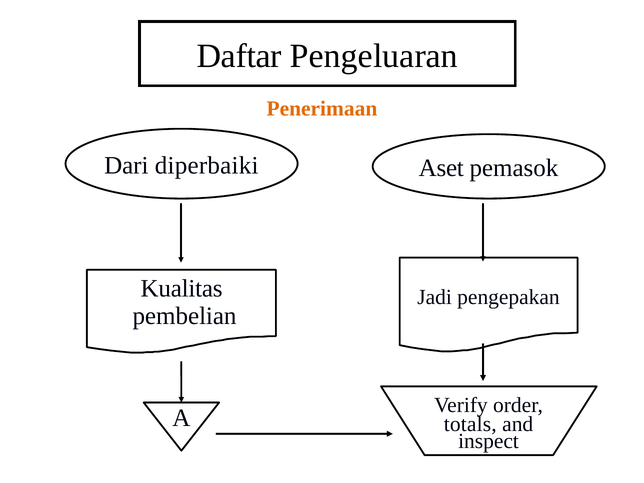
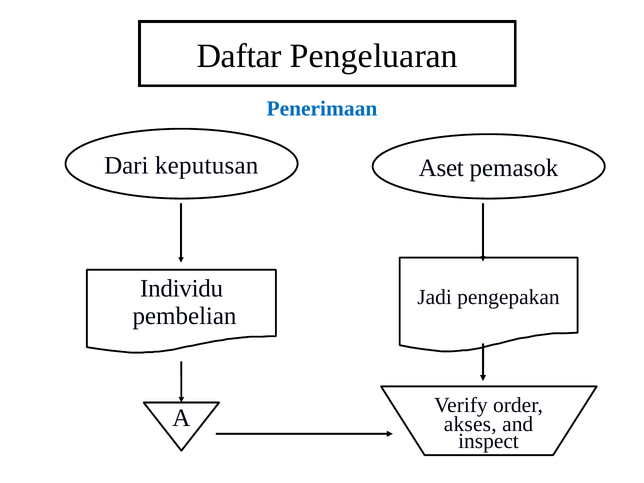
Penerimaan colour: orange -> blue
diperbaiki: diperbaiki -> keputusan
Kualitas: Kualitas -> Individu
totals: totals -> akses
